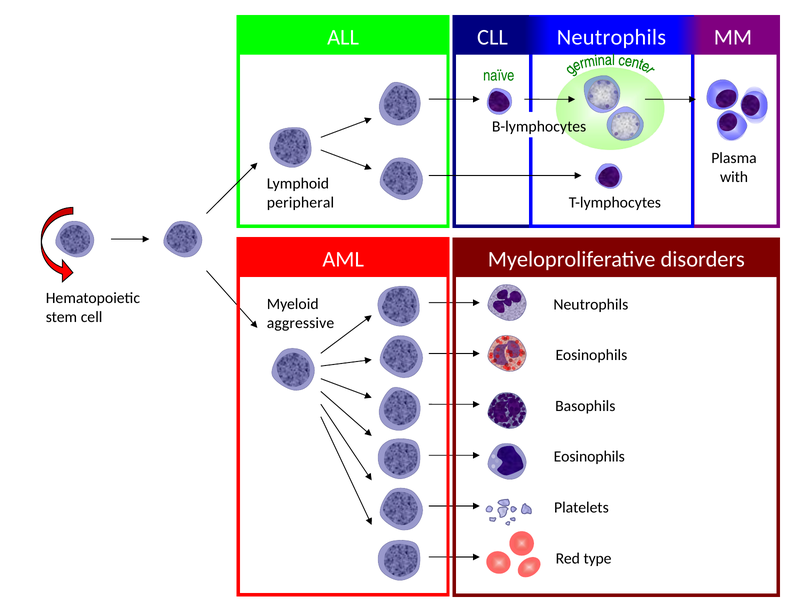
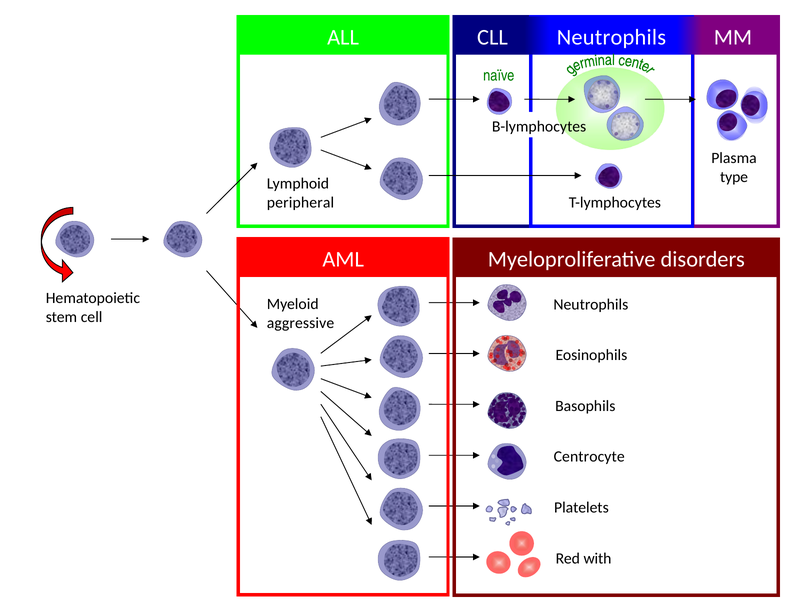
with: with -> type
Eosinophils at (589, 457): Eosinophils -> Centrocyte
type: type -> with
